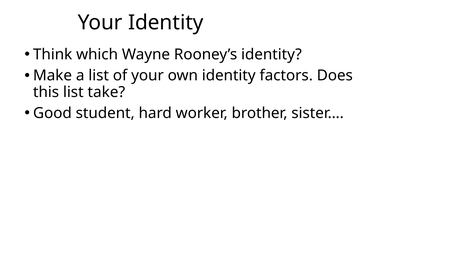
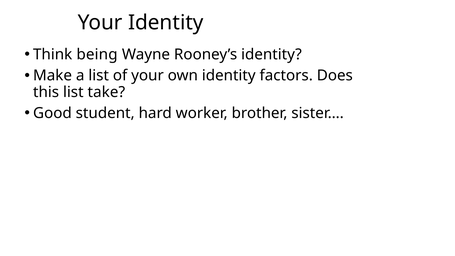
which: which -> being
